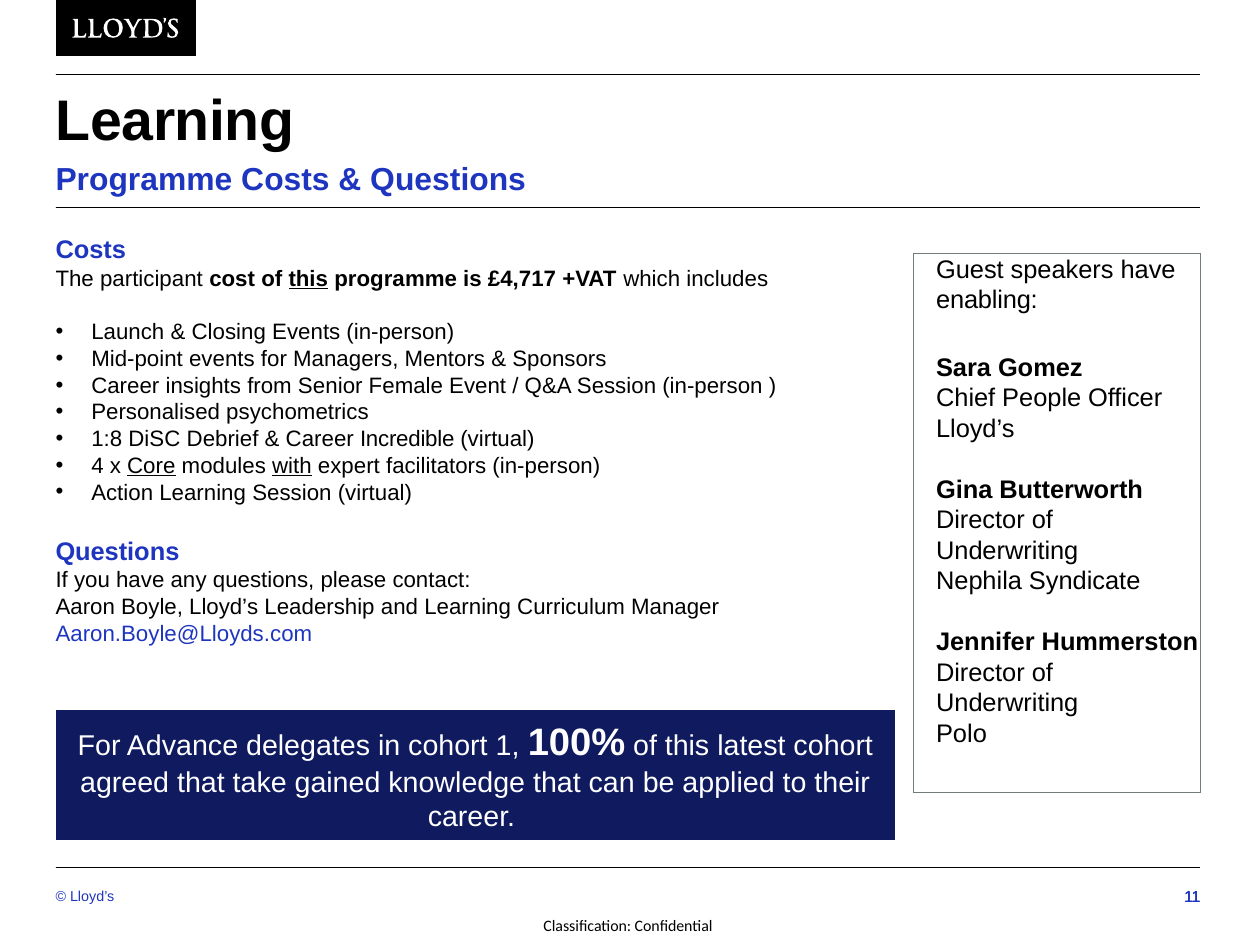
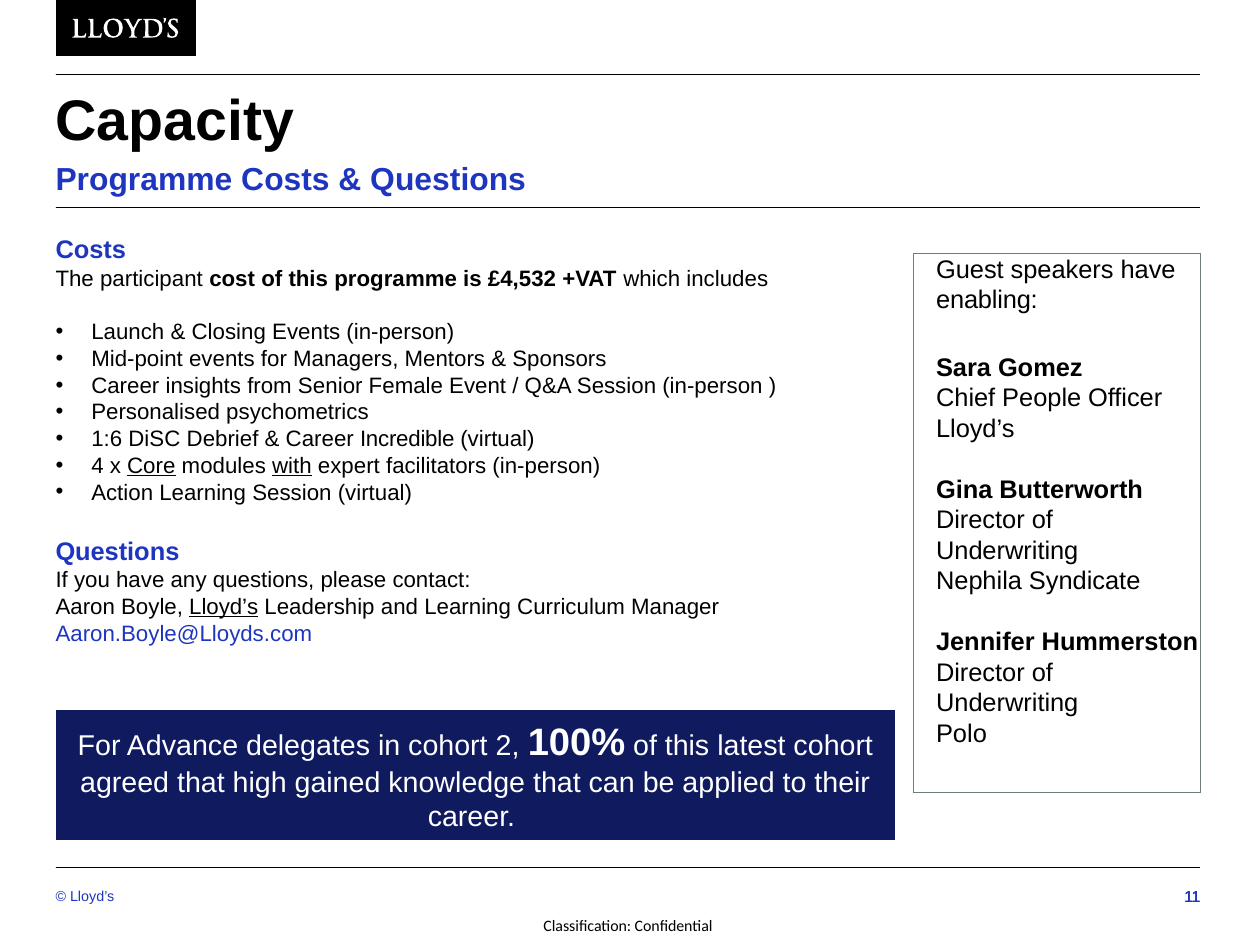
Learning at (175, 122): Learning -> Capacity
this at (308, 279) underline: present -> none
£4,717: £4,717 -> £4,532
1:8: 1:8 -> 1:6
Lloyd’s at (224, 607) underline: none -> present
1: 1 -> 2
take: take -> high
